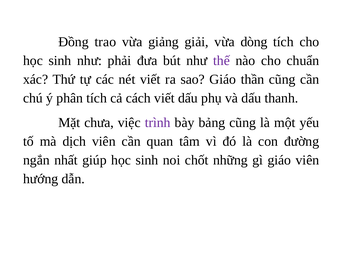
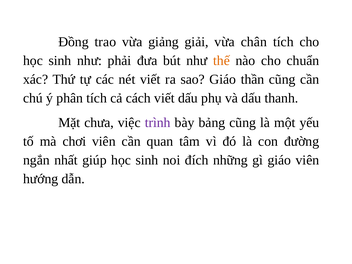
dòng: dòng -> chân
thế colour: purple -> orange
dịch: dịch -> chơi
chốt: chốt -> đích
